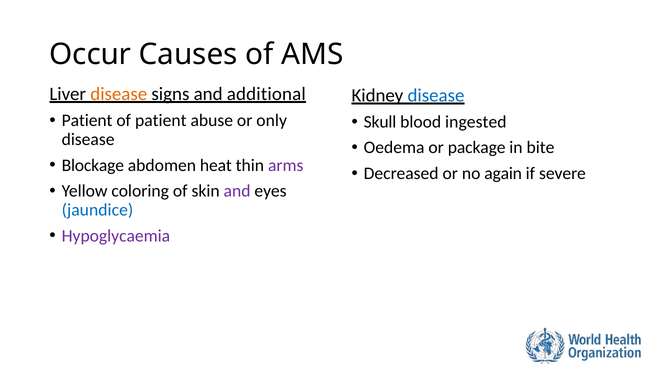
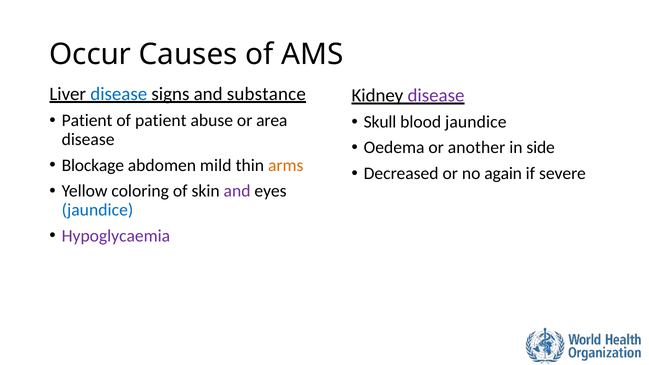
disease at (119, 94) colour: orange -> blue
additional: additional -> substance
disease at (436, 95) colour: blue -> purple
only: only -> area
blood ingested: ingested -> jaundice
package: package -> another
bite: bite -> side
heat: heat -> mild
arms colour: purple -> orange
